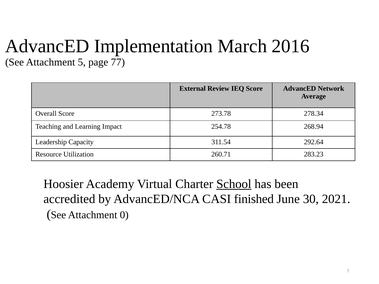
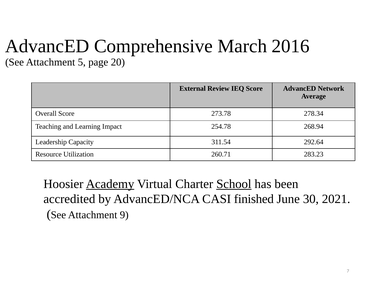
Implementation: Implementation -> Comprehensive
77: 77 -> 20
Academy underline: none -> present
0: 0 -> 9
